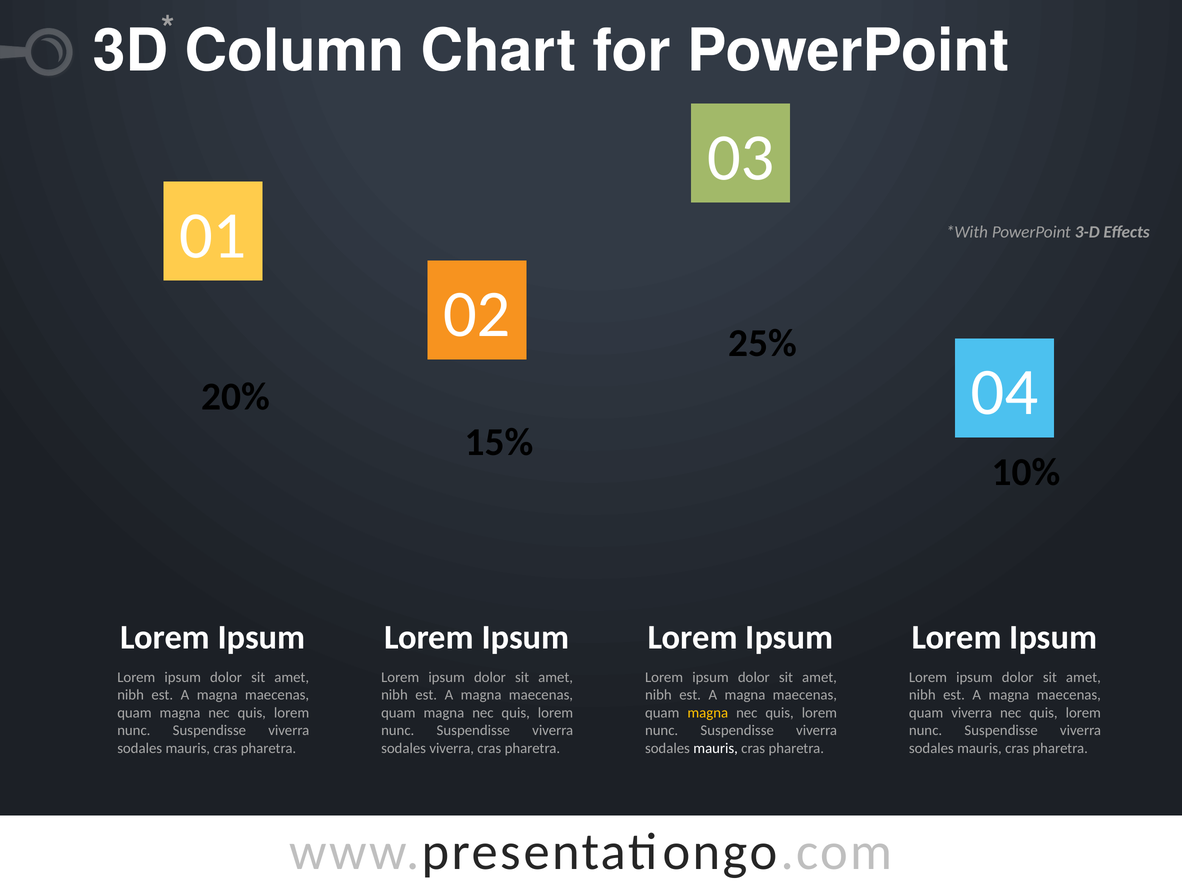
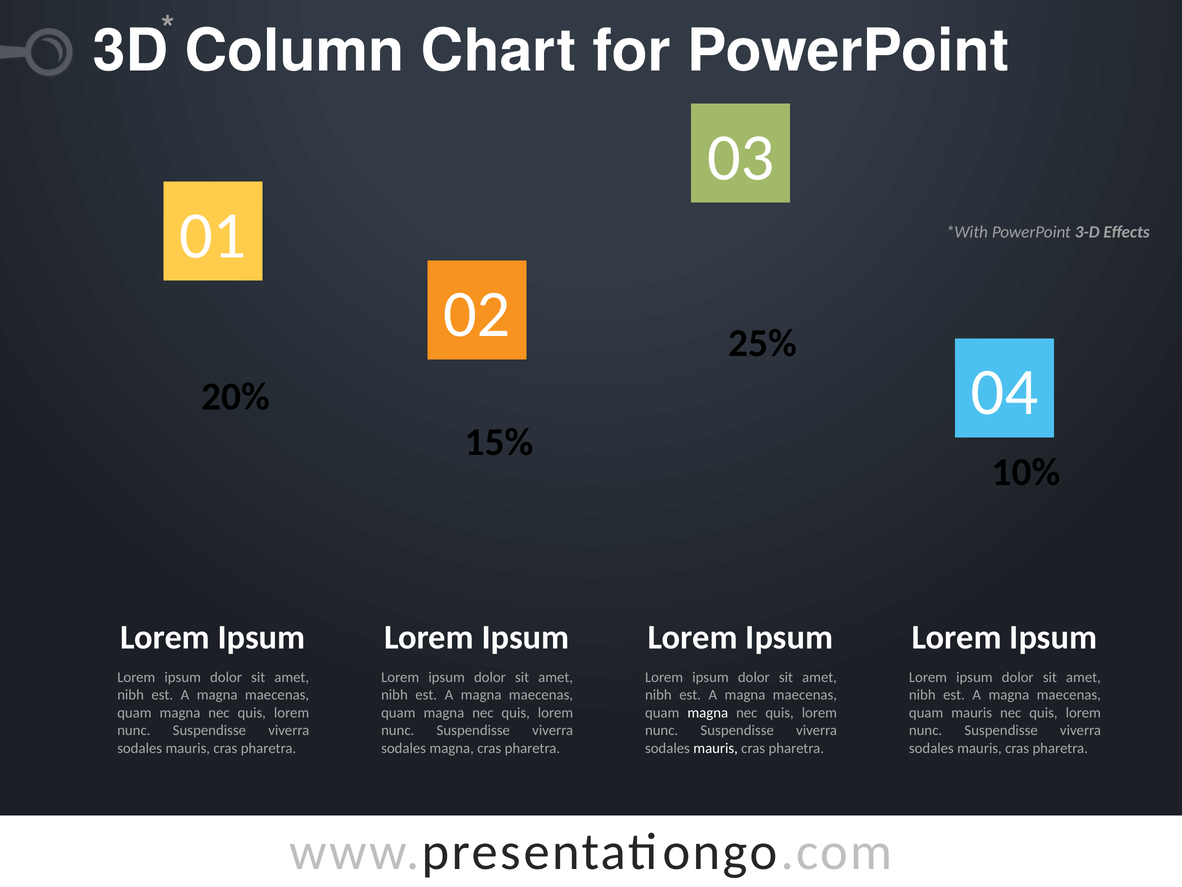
magna at (708, 712) colour: yellow -> white
quam viverra: viverra -> mauris
sodales viverra: viverra -> magna
